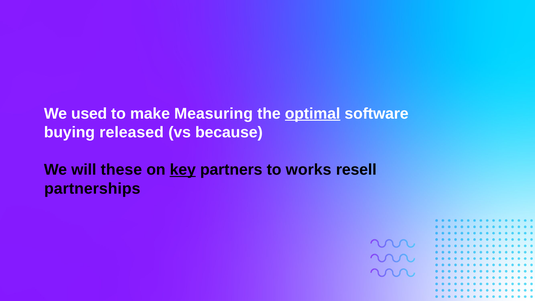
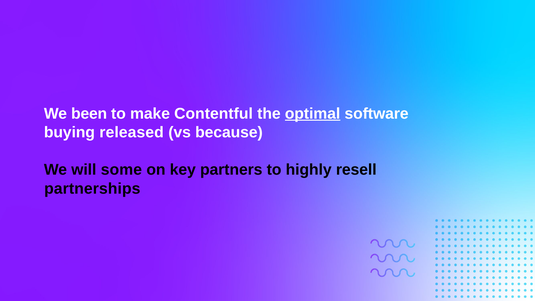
used: used -> been
Measuring: Measuring -> Contentful
these: these -> some
key underline: present -> none
works: works -> highly
